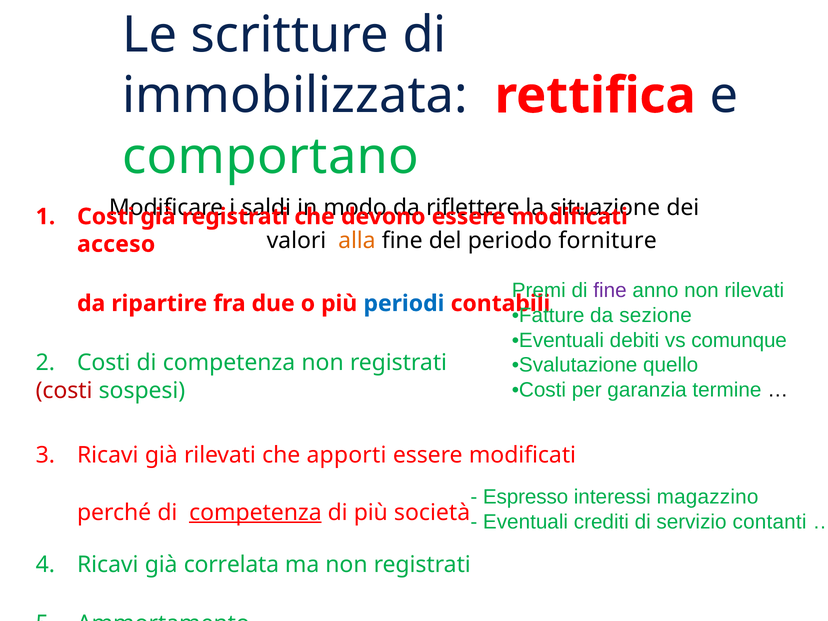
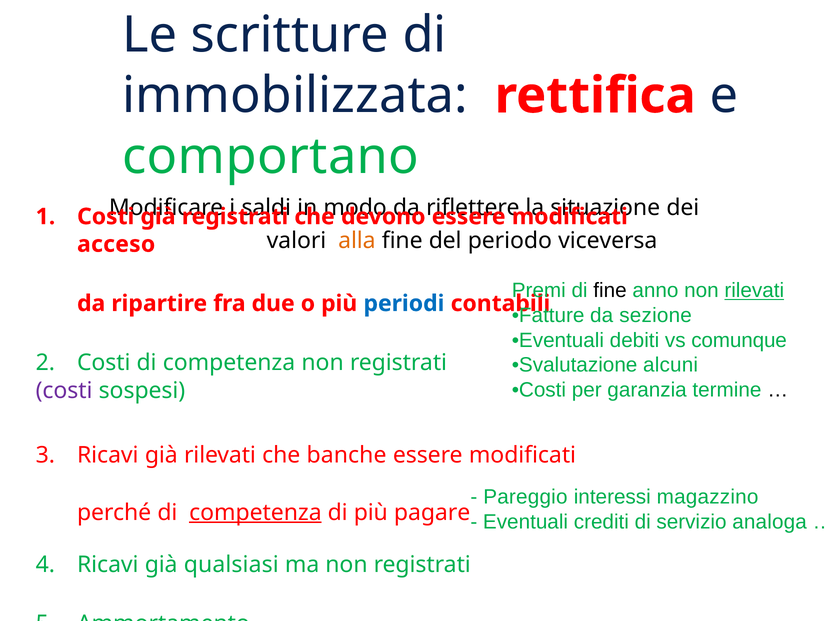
forniture: forniture -> viceversa
fine at (610, 291) colour: purple -> black
rilevati at (754, 291) underline: none -> present
quello: quello -> alcuni
costi at (64, 391) colour: red -> purple
apporti: apporti -> banche
Espresso: Espresso -> Pareggio
società: società -> pagare
contanti: contanti -> analoga
correlata: correlata -> qualsiasi
